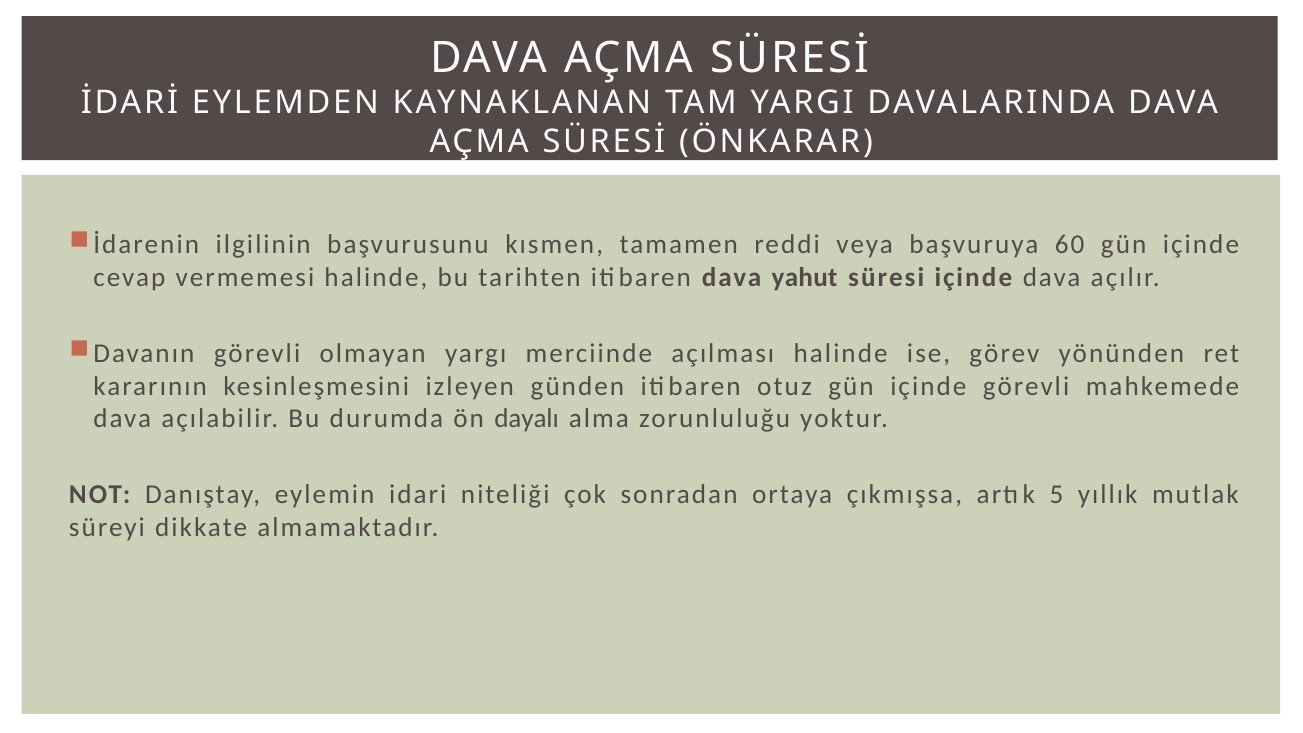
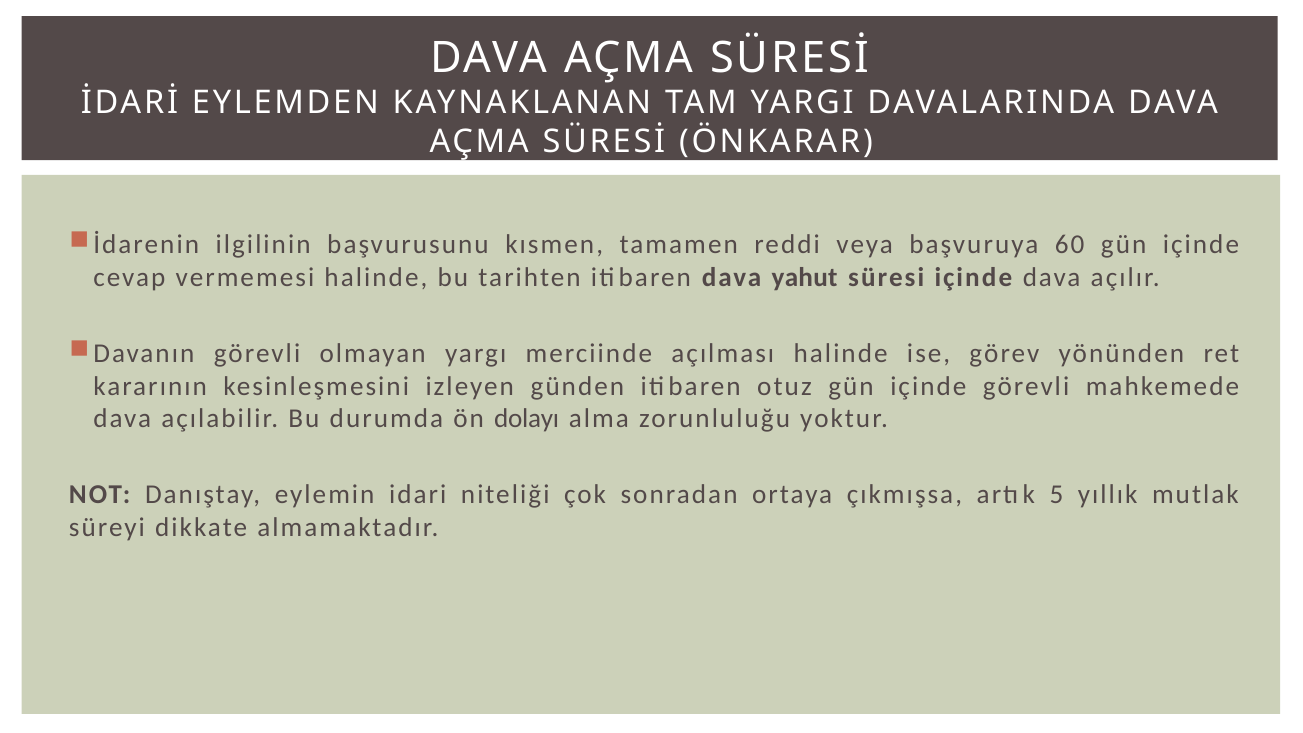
dayalı: dayalı -> dolayı
